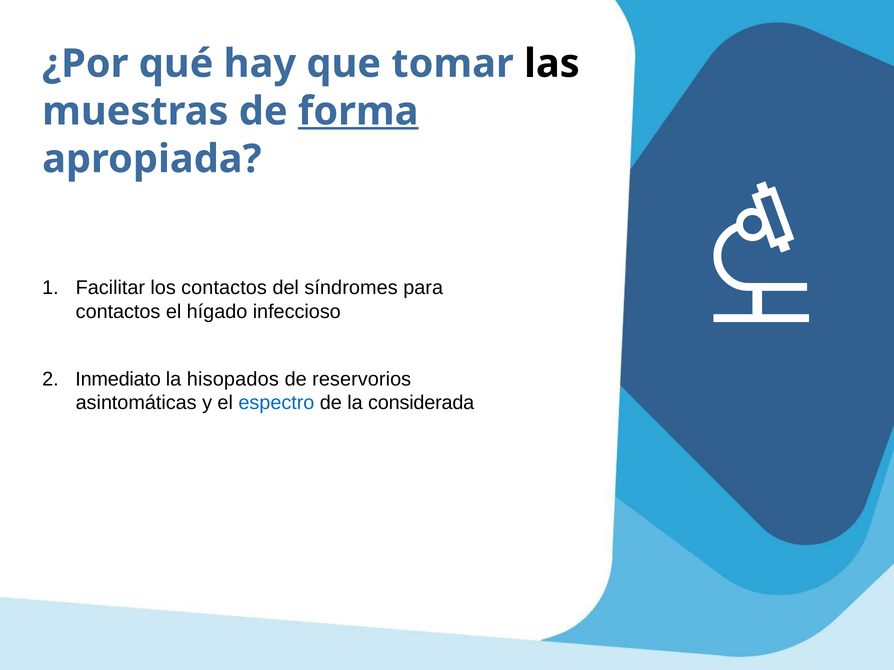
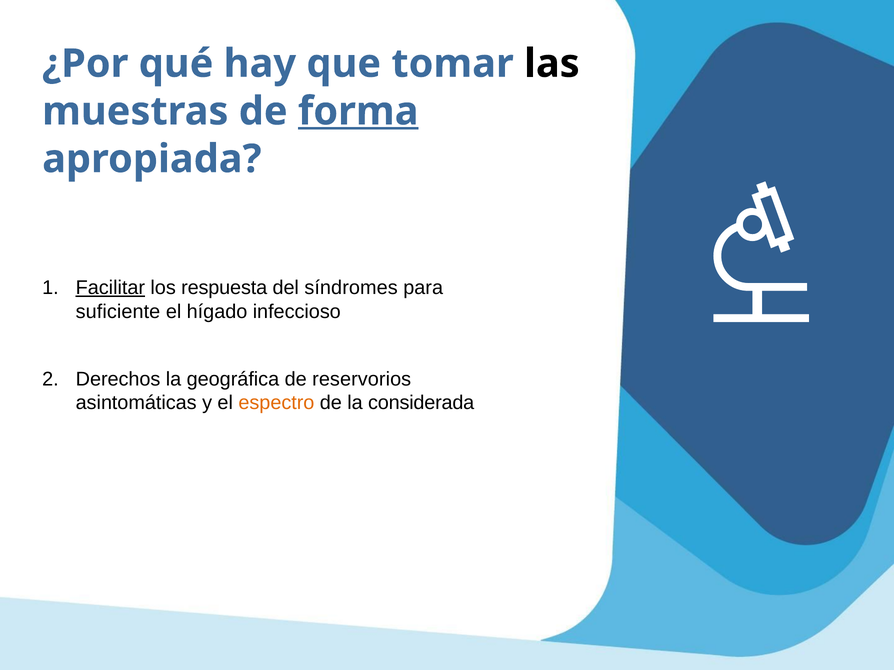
Facilitar underline: none -> present
los contactos: contactos -> respuesta
contactos at (118, 312): contactos -> suficiente
Inmediato: Inmediato -> Derechos
hisopados: hisopados -> geográfica
espectro colour: blue -> orange
